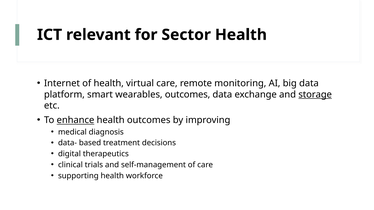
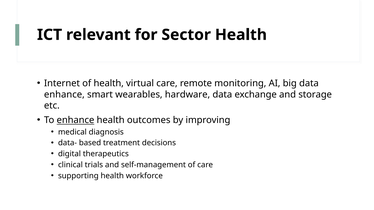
platform at (64, 95): platform -> enhance
wearables outcomes: outcomes -> hardware
storage underline: present -> none
